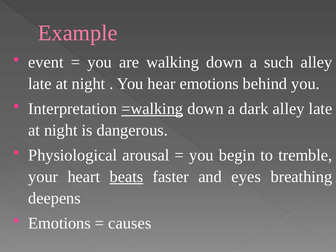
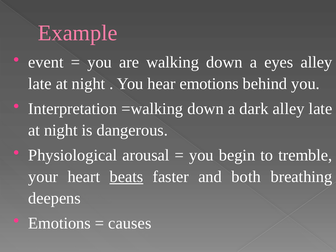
such: such -> eyes
=walking underline: present -> none
eyes: eyes -> both
